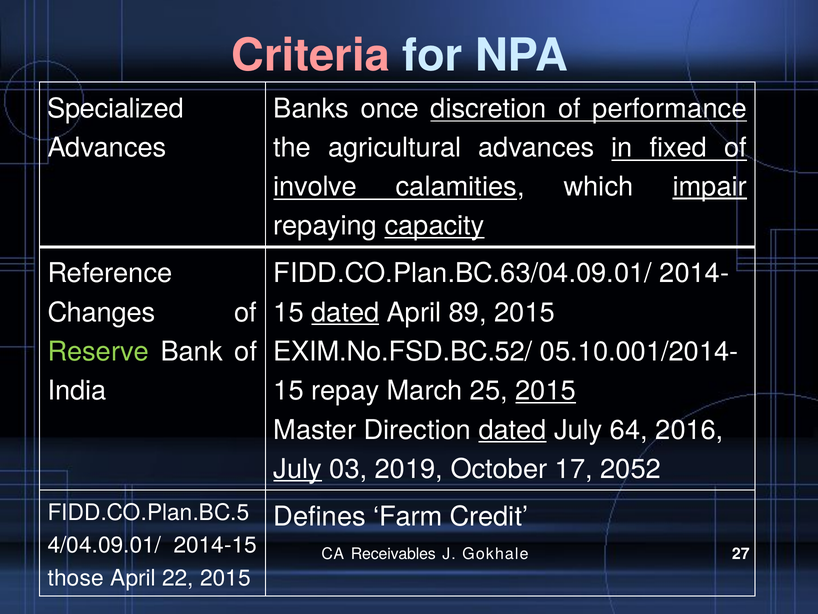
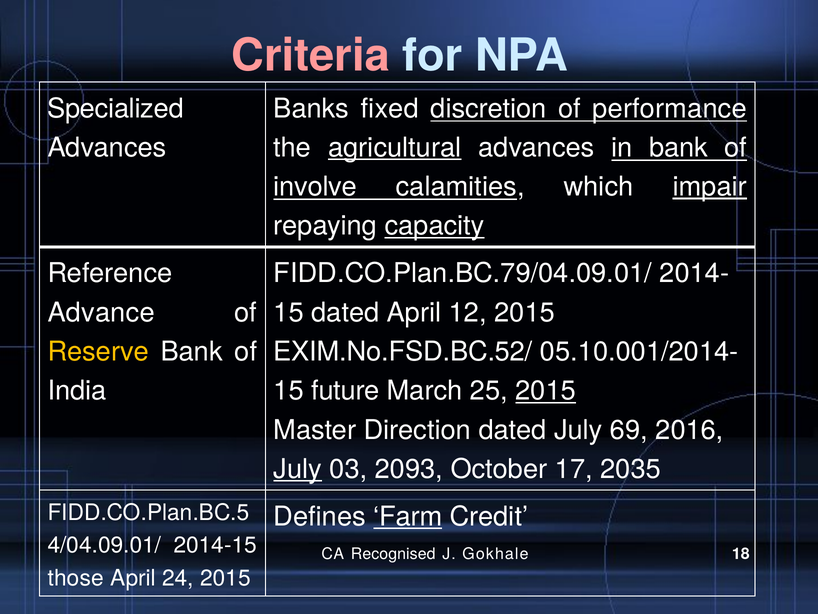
once: once -> fixed
agricultural underline: none -> present
in fixed: fixed -> bank
FIDD.CO.Plan.BC.63/04.09.01/: FIDD.CO.Plan.BC.63/04.09.01/ -> FIDD.CO.Plan.BC.79/04.09.01/
Changes: Changes -> Advance
dated at (345, 312) underline: present -> none
89: 89 -> 12
Reserve colour: light green -> yellow
repay: repay -> future
dated at (513, 430) underline: present -> none
64: 64 -> 69
2019: 2019 -> 2093
2052: 2052 -> 2035
Farm underline: none -> present
Receivables: Receivables -> Recognised
27: 27 -> 18
22: 22 -> 24
